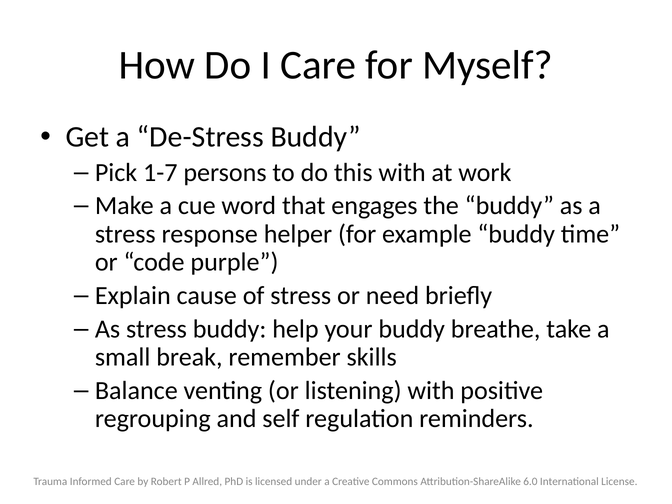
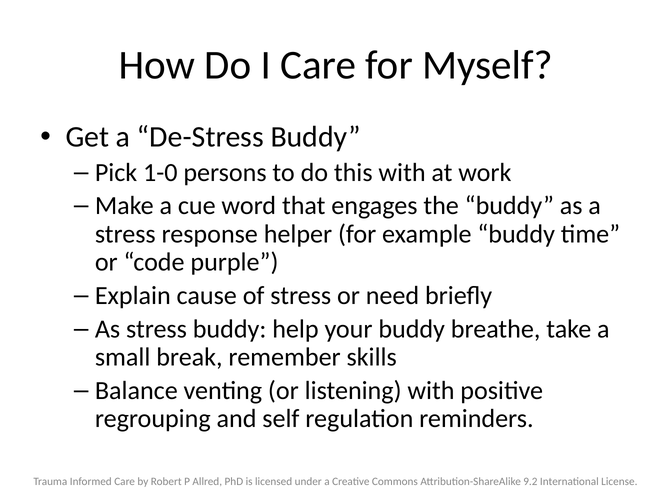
1-7: 1-7 -> 1-0
6.0: 6.0 -> 9.2
